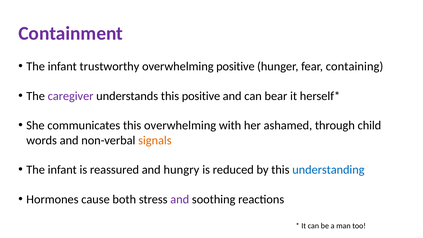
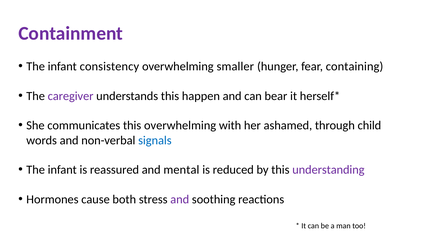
trustworthy: trustworthy -> consistency
overwhelming positive: positive -> smaller
this positive: positive -> happen
signals colour: orange -> blue
hungry: hungry -> mental
understanding colour: blue -> purple
